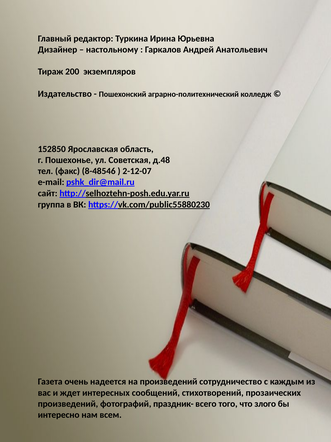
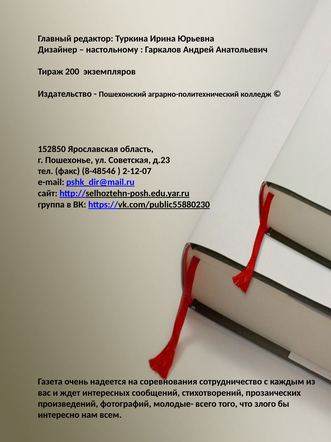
д.48: д.48 -> д.23
на произведений: произведений -> соревнования
праздник-: праздник- -> молодые-
